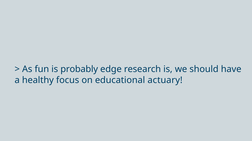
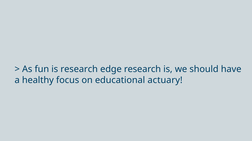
is probably: probably -> research
